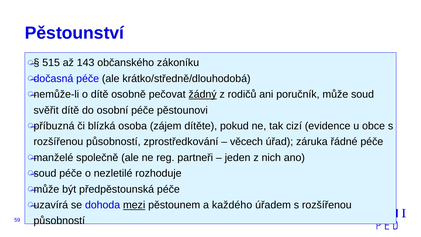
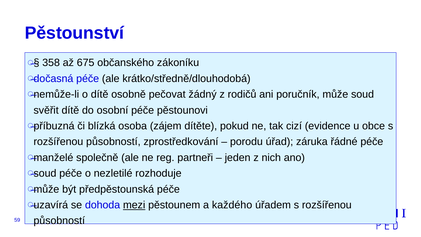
515: 515 -> 358
143: 143 -> 675
žádný underline: present -> none
věcech: věcech -> porodu
